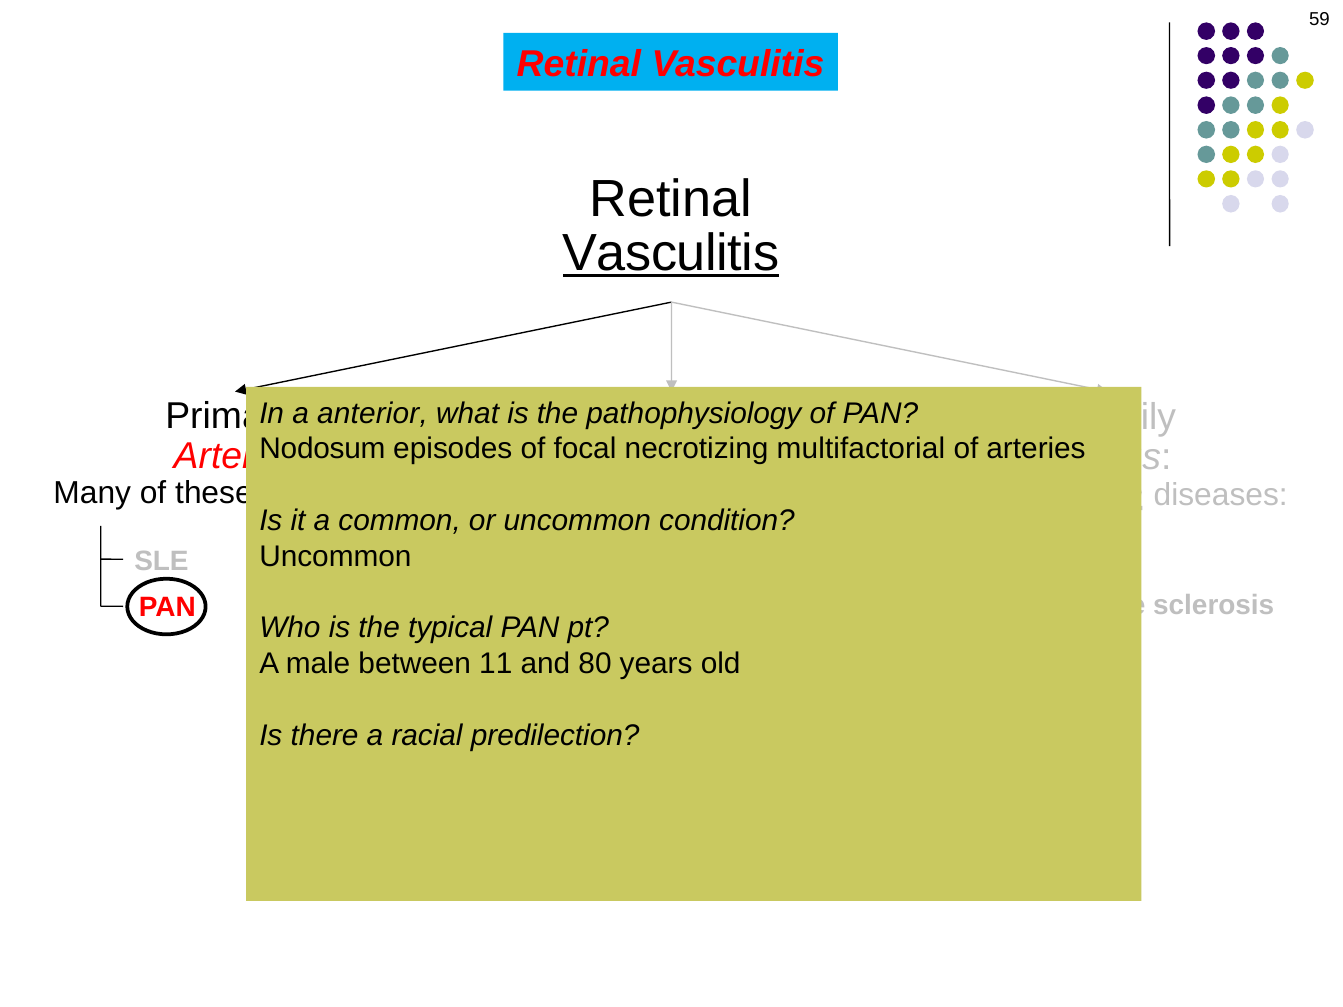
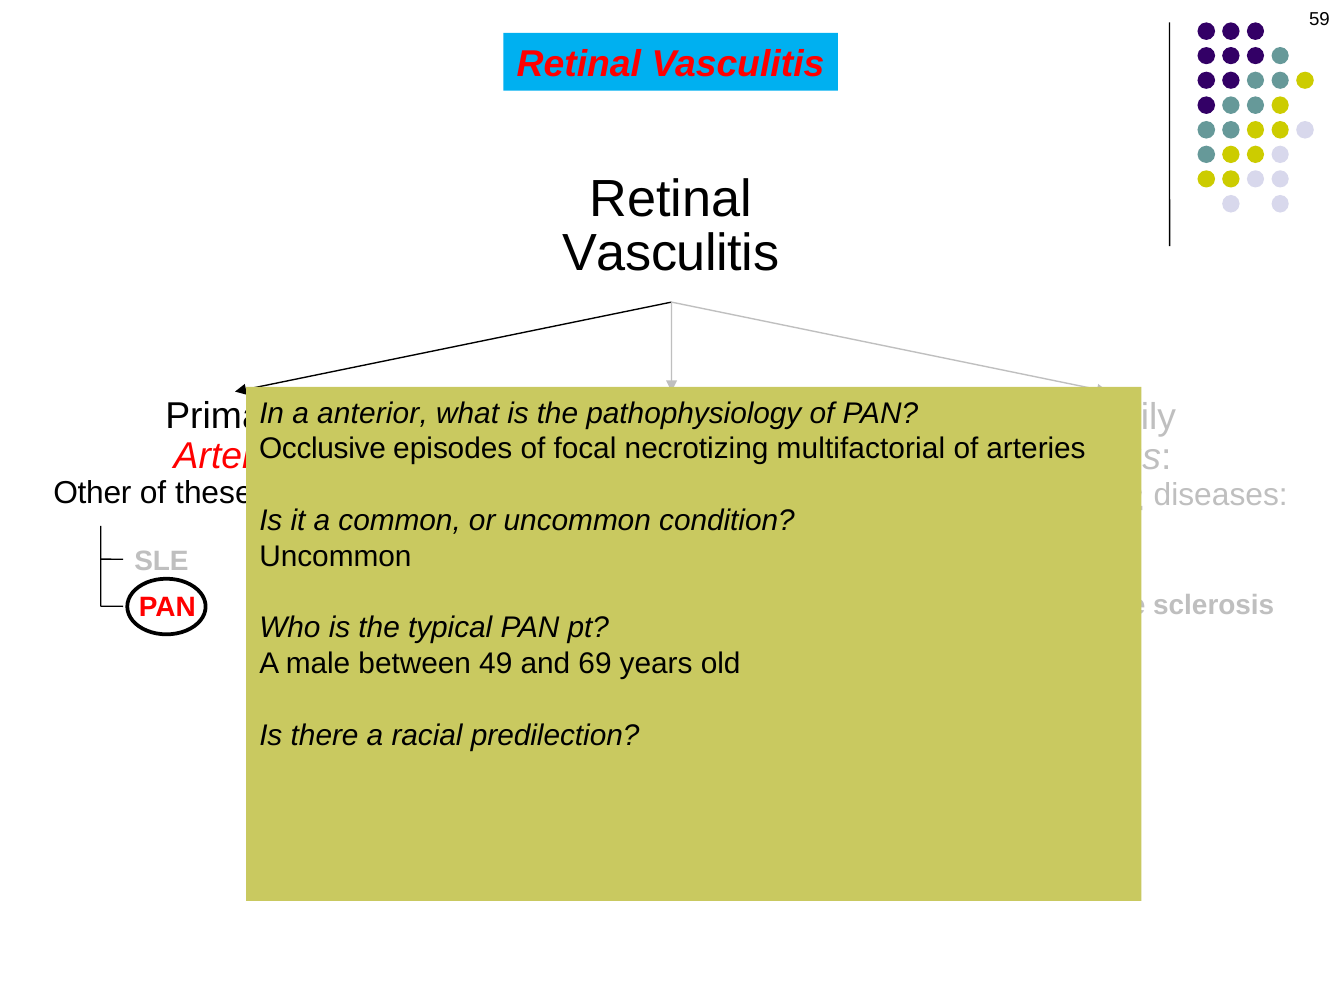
Vasculitis at (671, 253) underline: present -> none
Nodosum: Nodosum -> Occlusive
Many: Many -> Other
11: 11 -> 49
80: 80 -> 69
